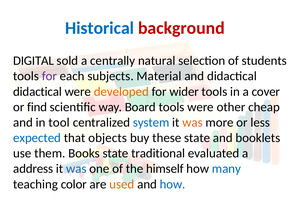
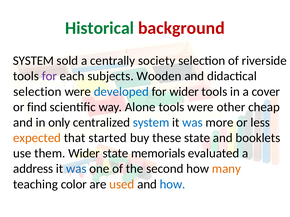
Historical colour: blue -> green
DIGITAL at (33, 61): DIGITAL -> SYSTEM
natural: natural -> society
students: students -> riverside
Material: Material -> Wooden
didactical at (38, 92): didactical -> selection
developed colour: orange -> blue
Board: Board -> Alone
tool: tool -> only
was at (193, 123) colour: orange -> blue
expected colour: blue -> orange
objects: objects -> started
them Books: Books -> Wider
traditional: traditional -> memorials
himself: himself -> second
many colour: blue -> orange
